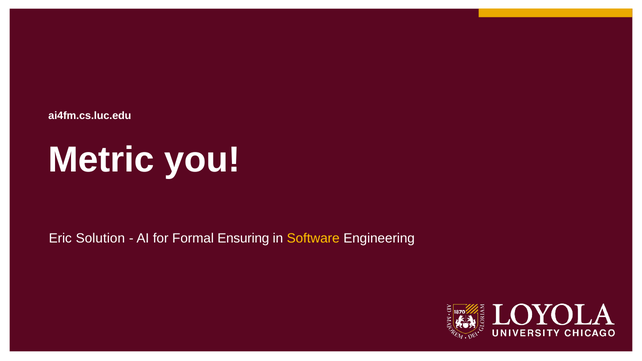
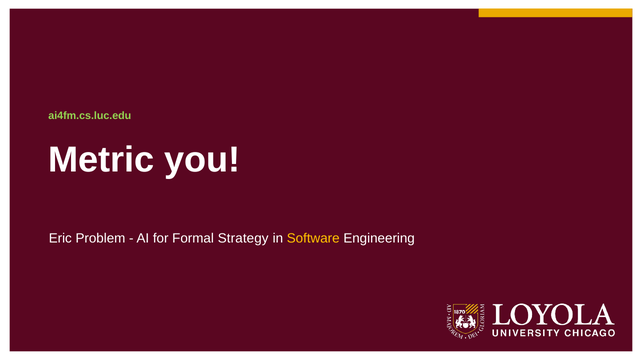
ai4fm.cs.luc.edu colour: white -> light green
Solution: Solution -> Problem
Ensuring: Ensuring -> Strategy
